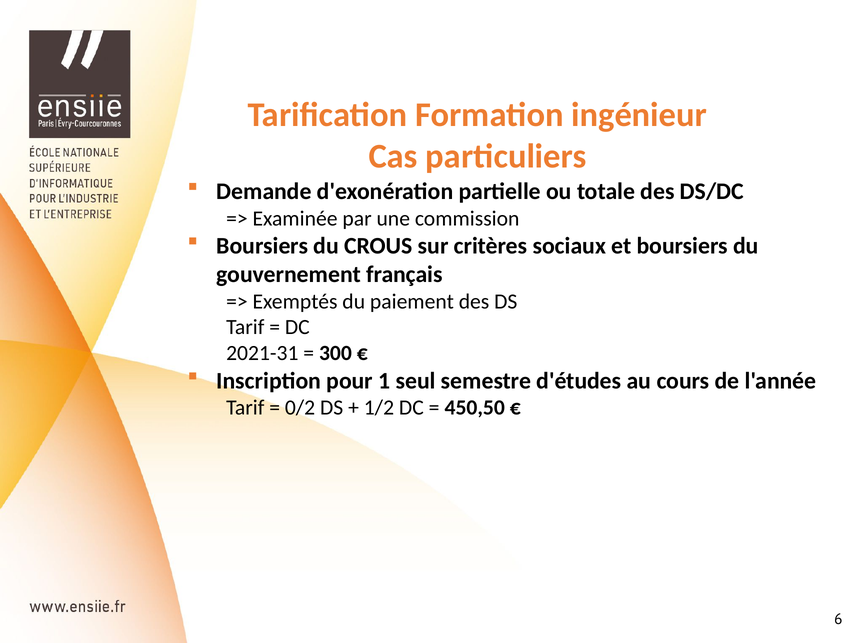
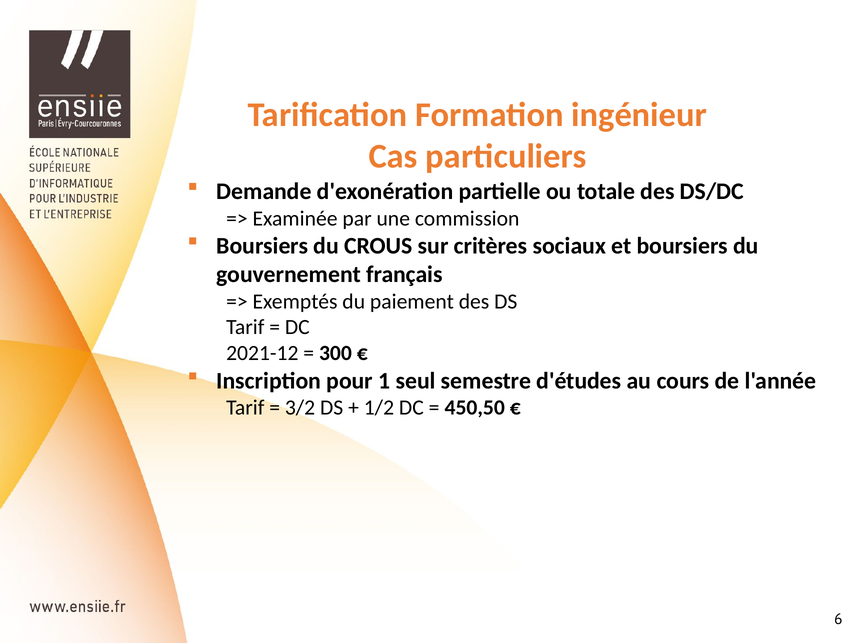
2021-31: 2021-31 -> 2021-12
0/2: 0/2 -> 3/2
